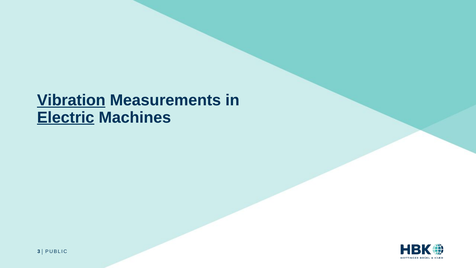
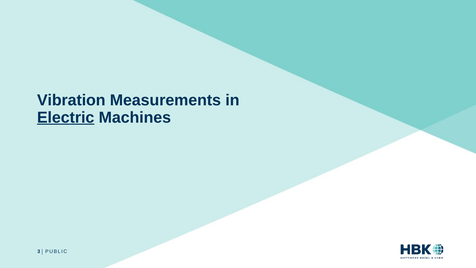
Vibration underline: present -> none
